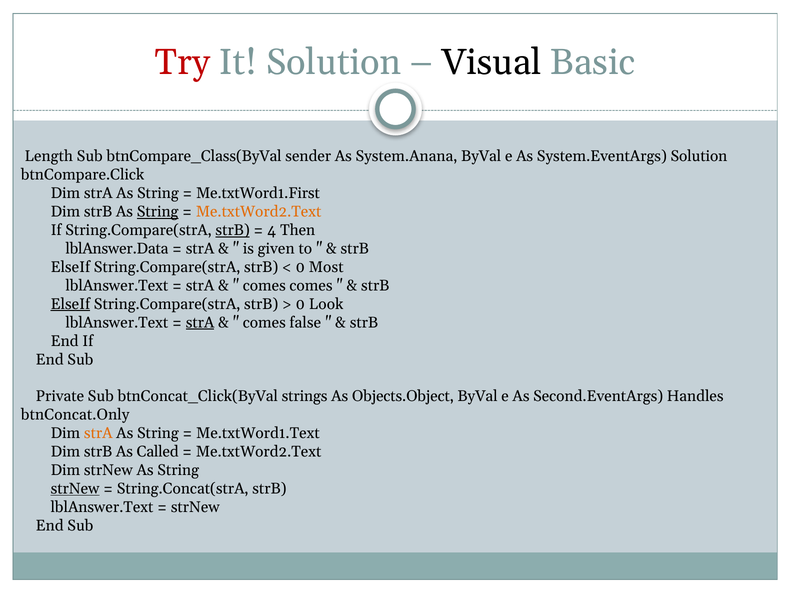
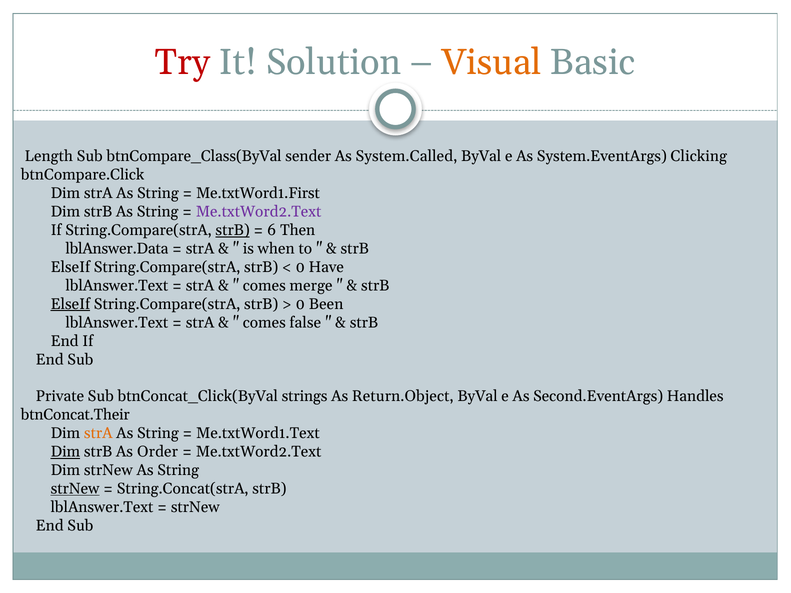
Visual colour: black -> orange
System.Anana: System.Anana -> System.Called
System.EventArgs Solution: Solution -> Clicking
String at (158, 212) underline: present -> none
Me.txtWord2.Text at (259, 212) colour: orange -> purple
4: 4 -> 6
given: given -> when
Most: Most -> Have
comes comes: comes -> merge
Look: Look -> Been
strA at (200, 323) underline: present -> none
Objects.Object: Objects.Object -> Return.Object
btnConcat.Only: btnConcat.Only -> btnConcat.Their
Dim at (65, 452) underline: none -> present
Called: Called -> Order
